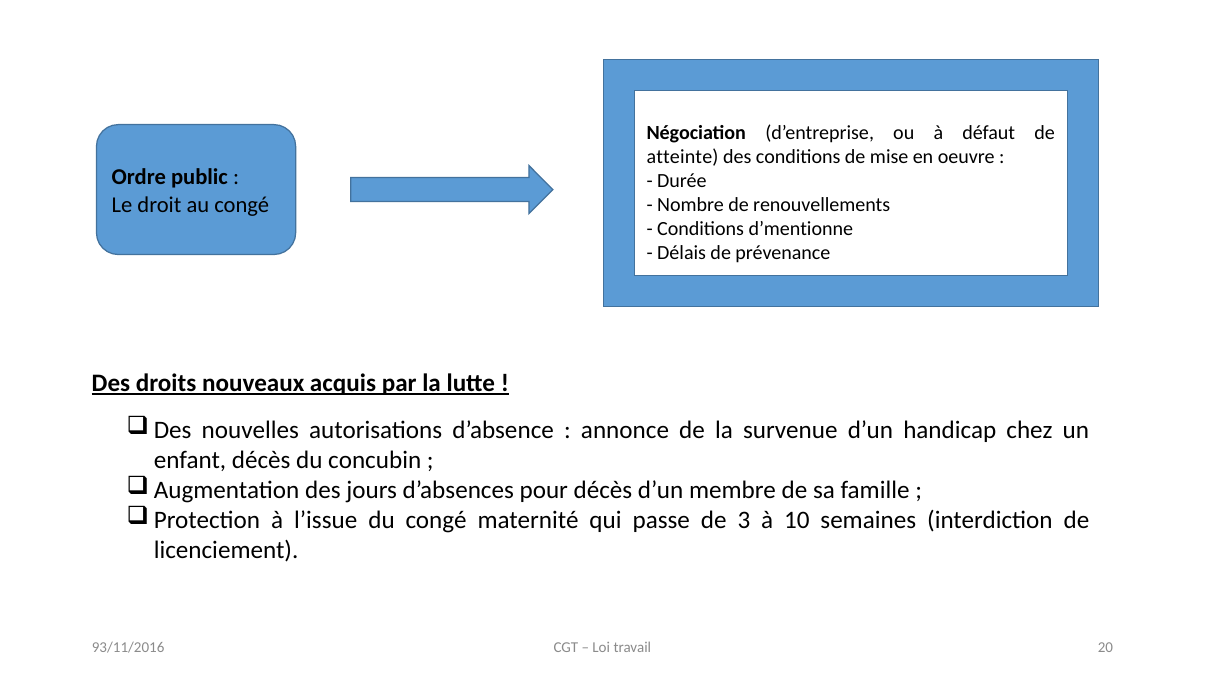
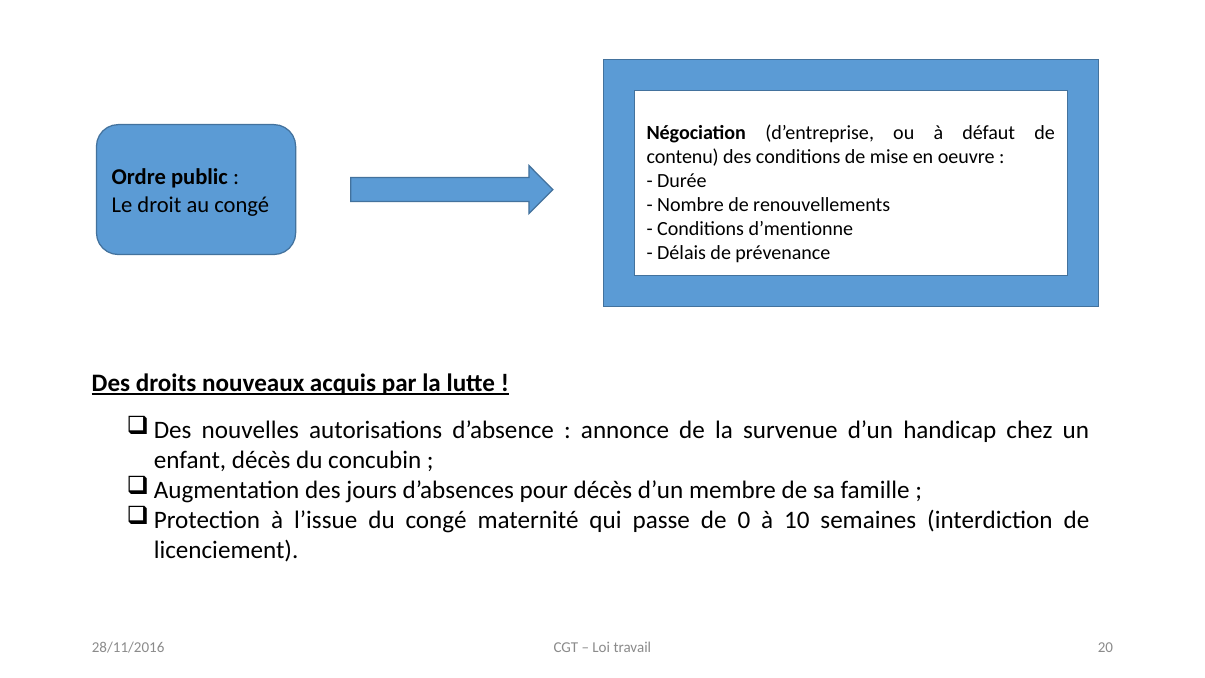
atteinte: atteinte -> contenu
3: 3 -> 0
93/11/2016: 93/11/2016 -> 28/11/2016
